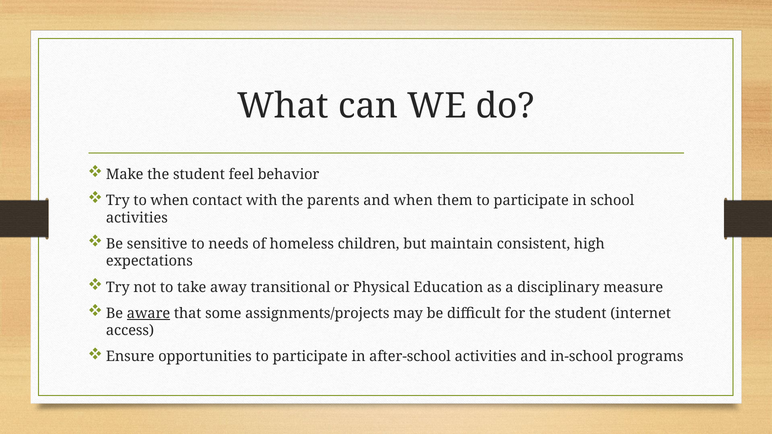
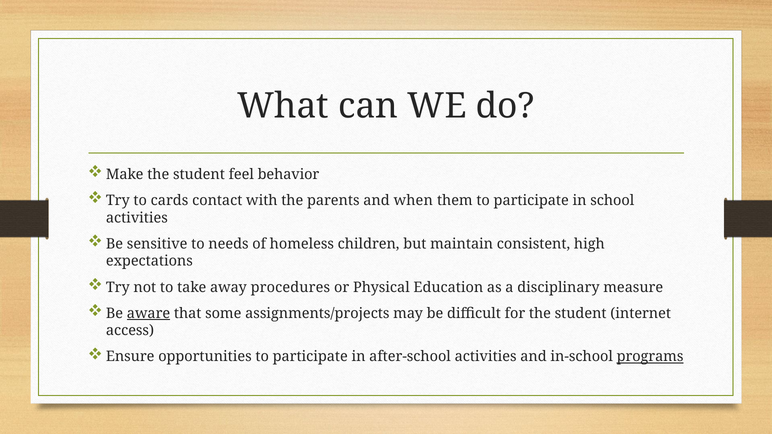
to when: when -> cards
transitional: transitional -> procedures
programs underline: none -> present
